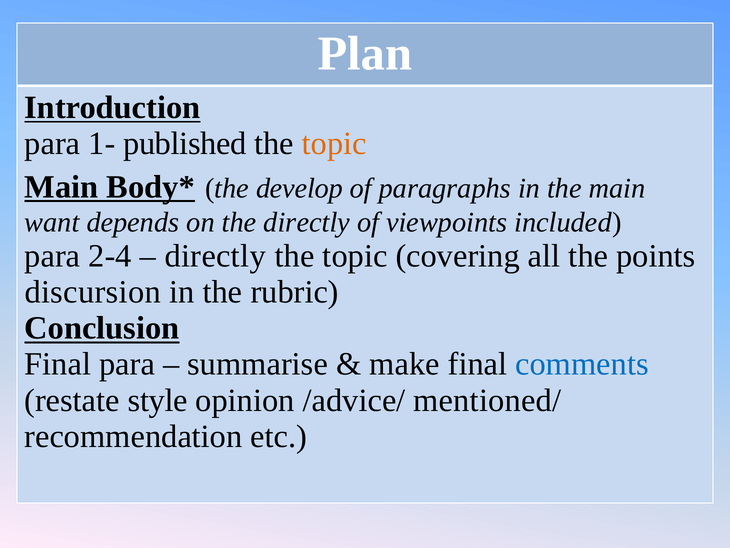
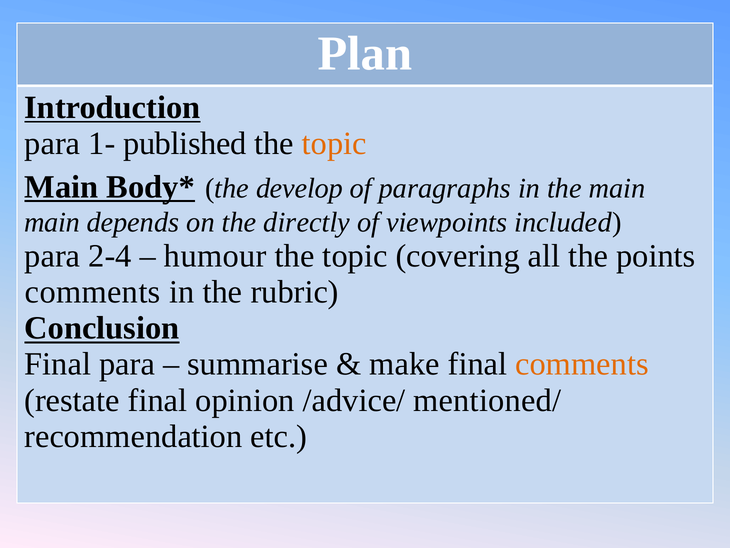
want at (52, 222): want -> main
directly at (215, 256): directly -> humour
discursion at (93, 292): discursion -> comments
comments at (582, 364) colour: blue -> orange
restate style: style -> final
